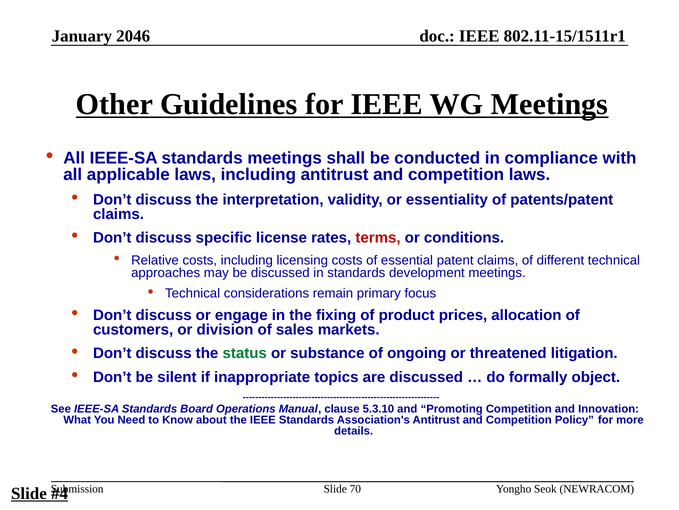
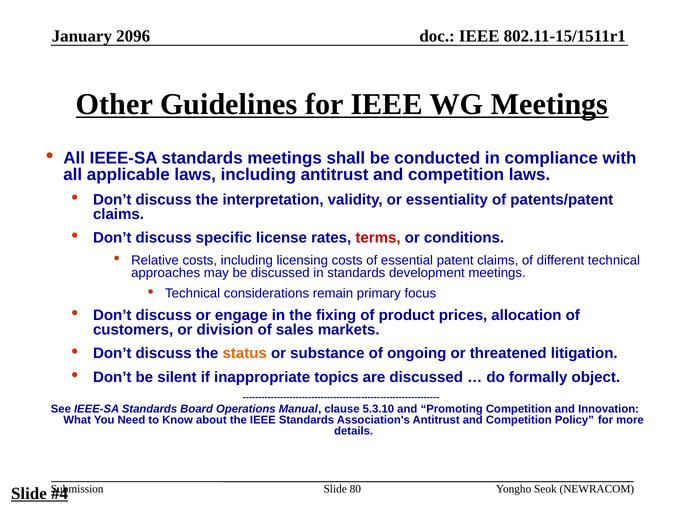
2046: 2046 -> 2096
status colour: green -> orange
70: 70 -> 80
